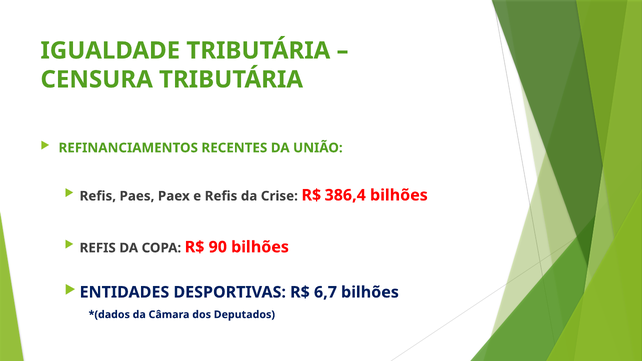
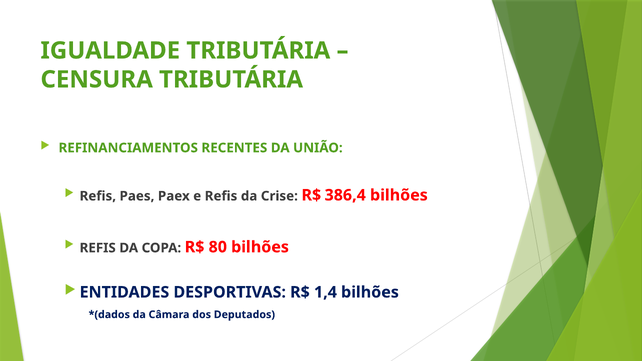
90: 90 -> 80
6,7: 6,7 -> 1,4
